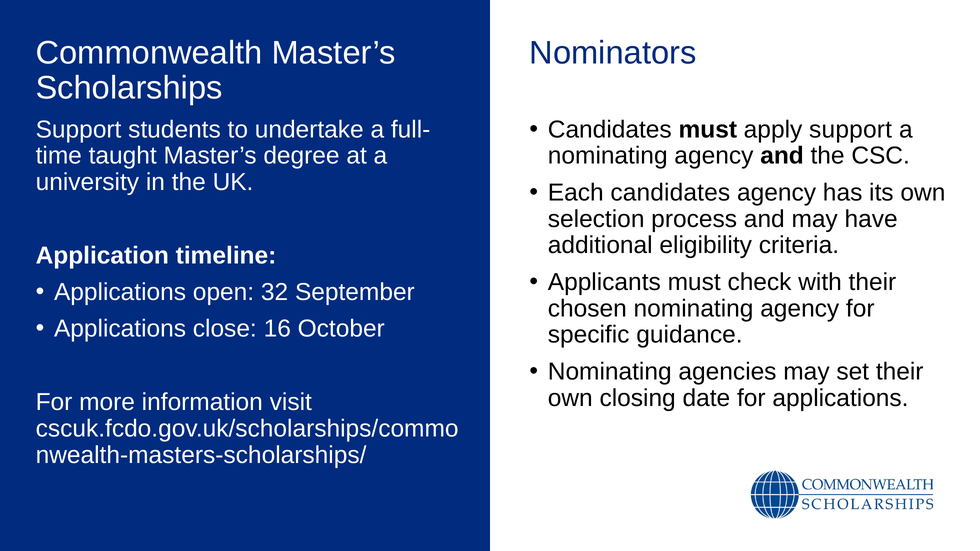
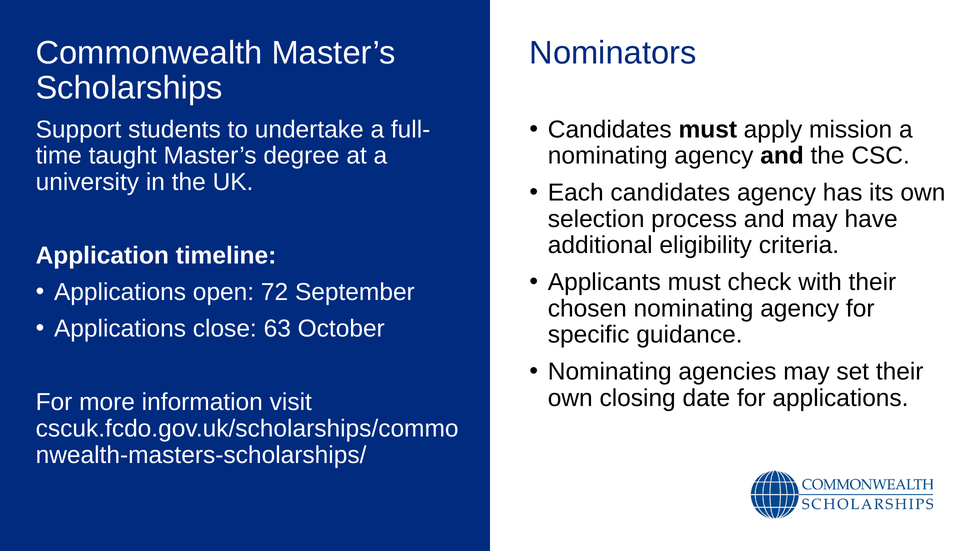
apply support: support -> mission
32: 32 -> 72
16: 16 -> 63
